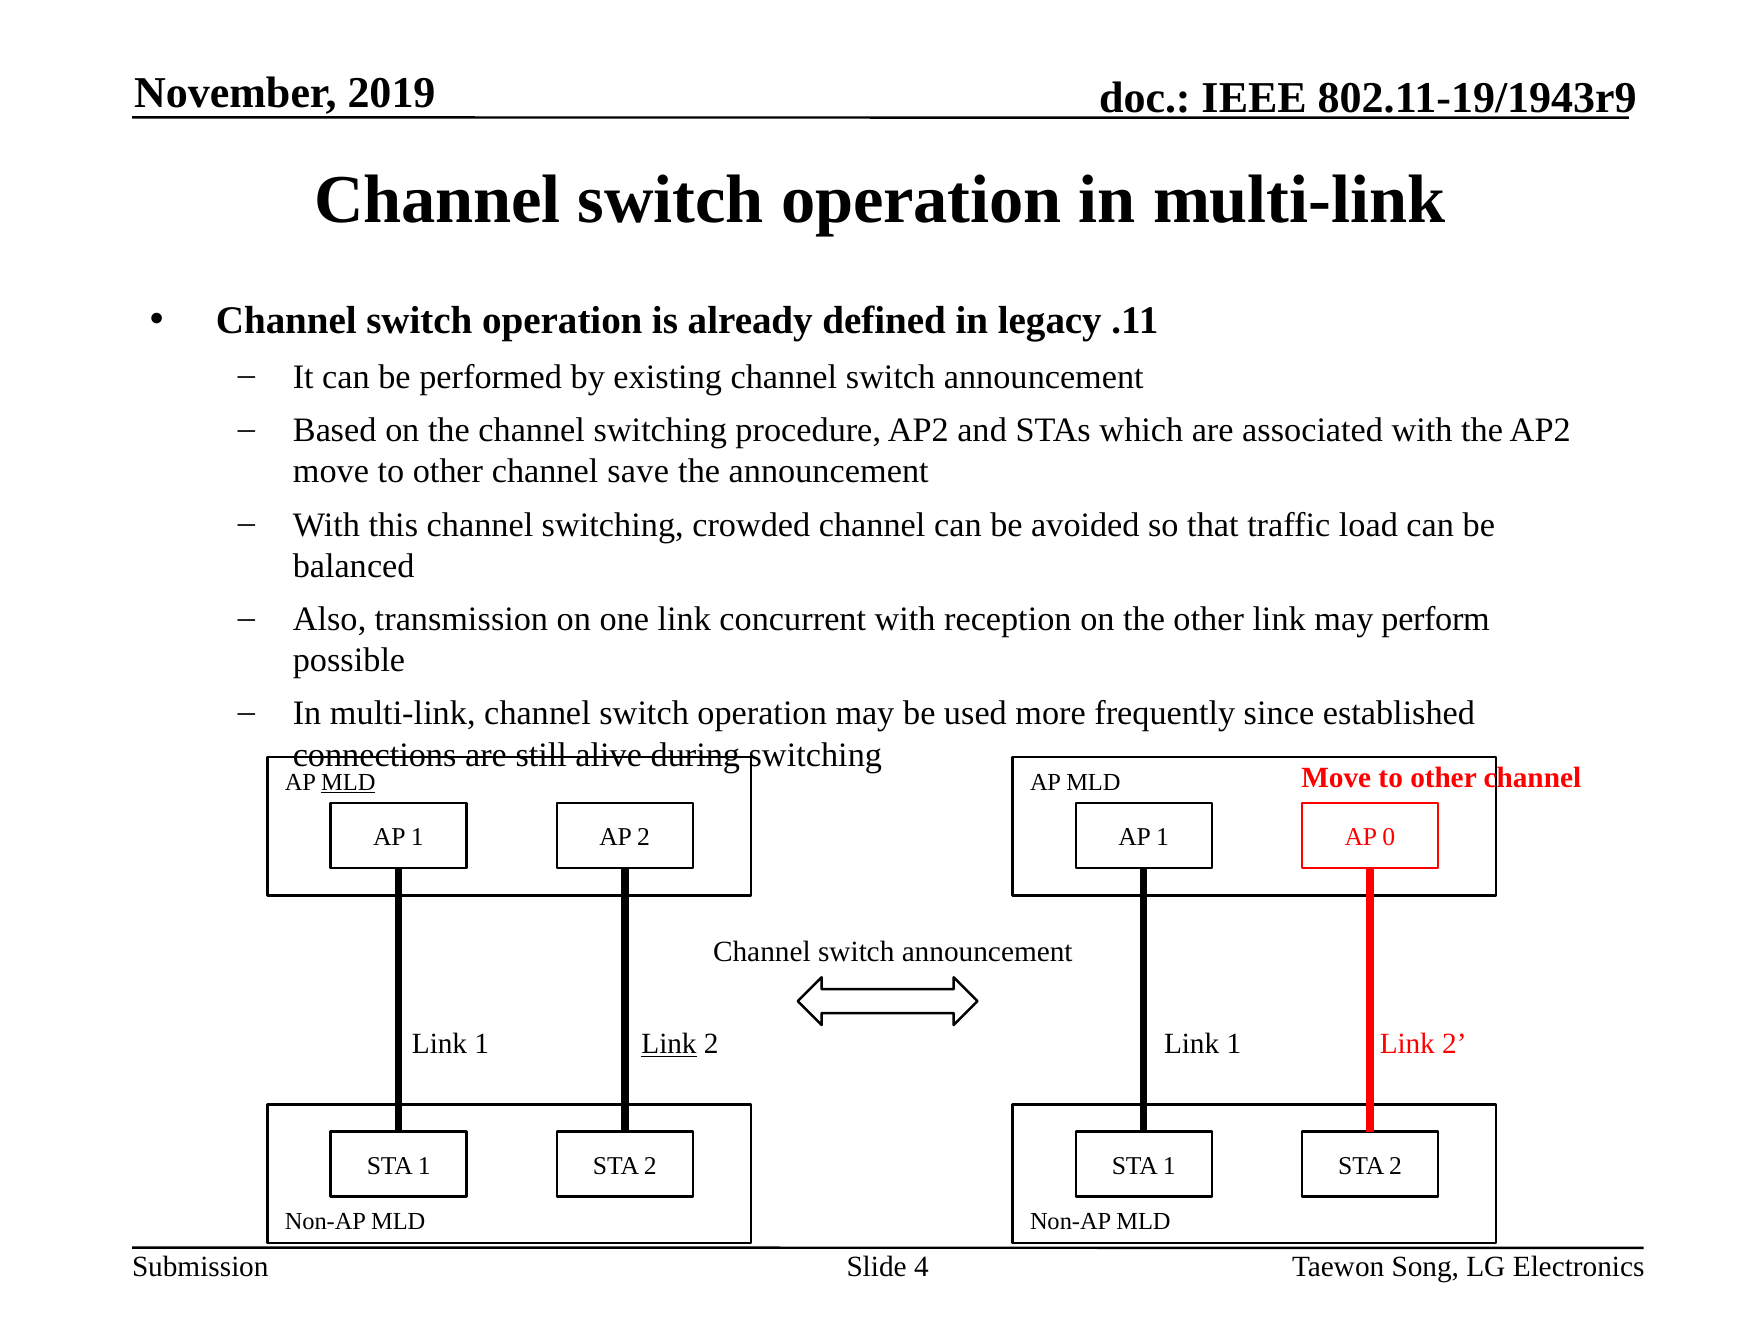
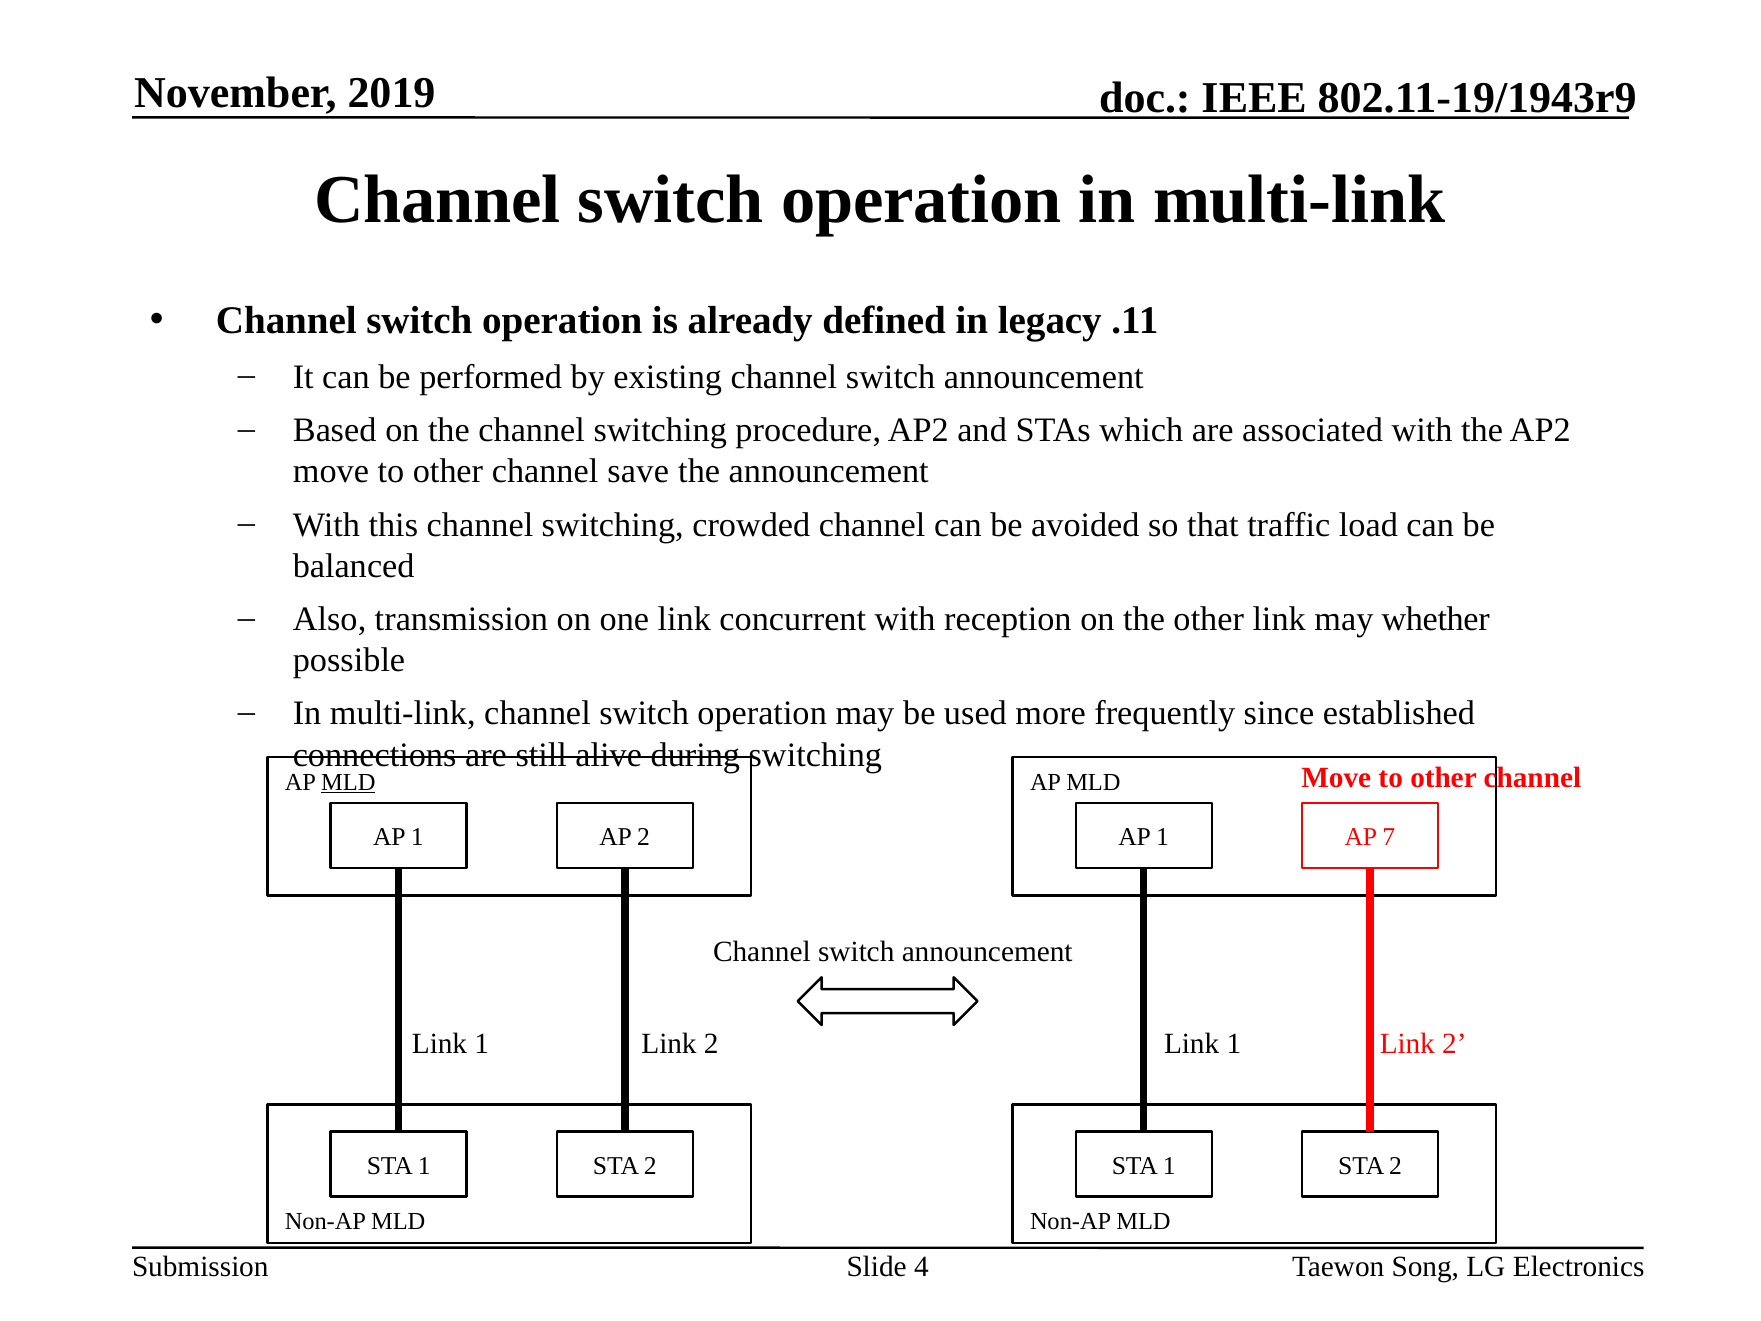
perform: perform -> whether
0: 0 -> 7
Link at (669, 1044) underline: present -> none
